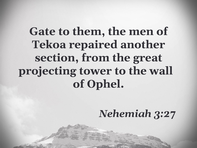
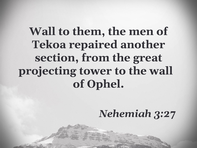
Gate at (42, 31): Gate -> Wall
